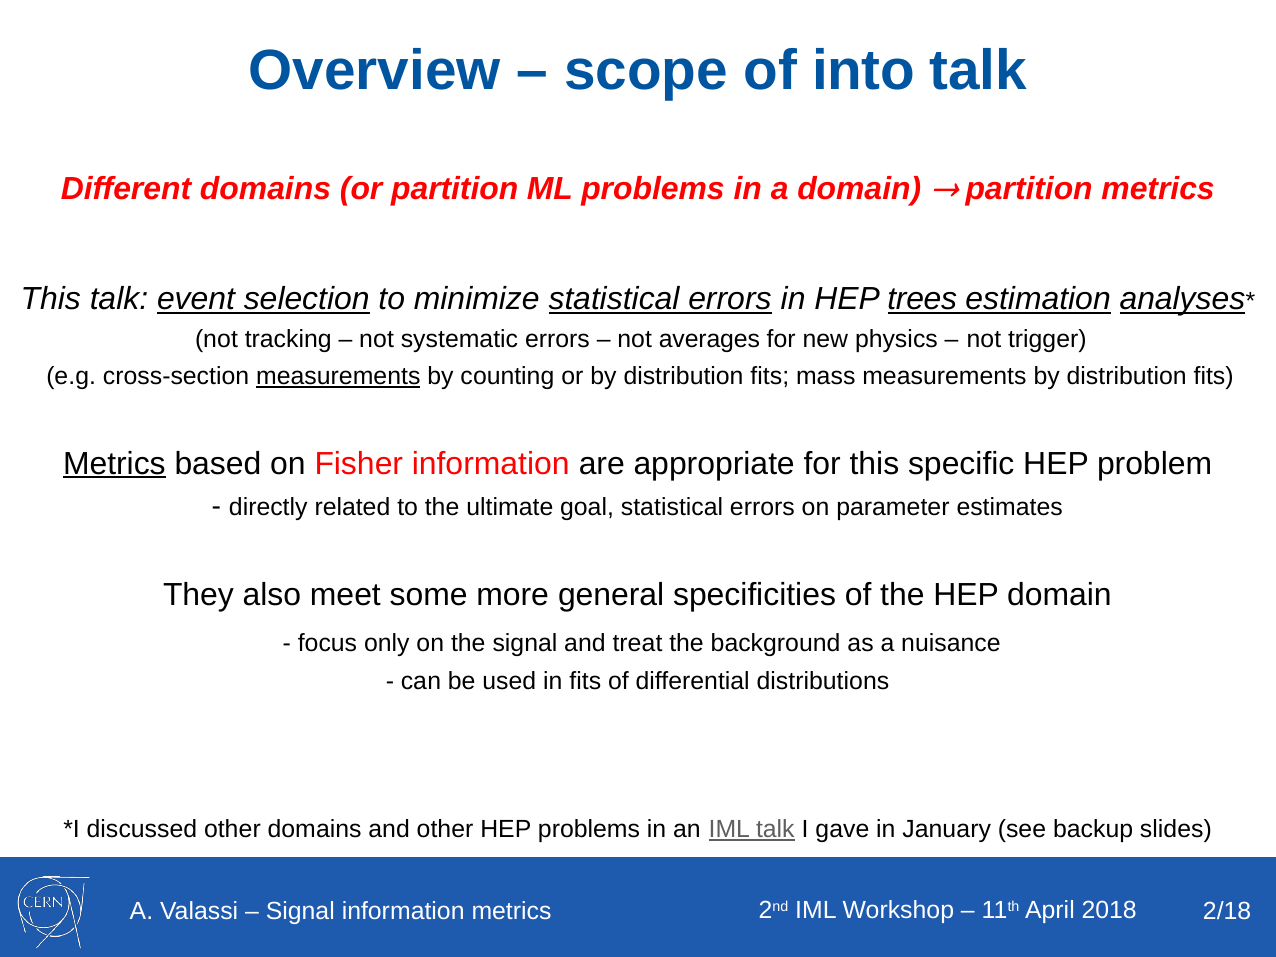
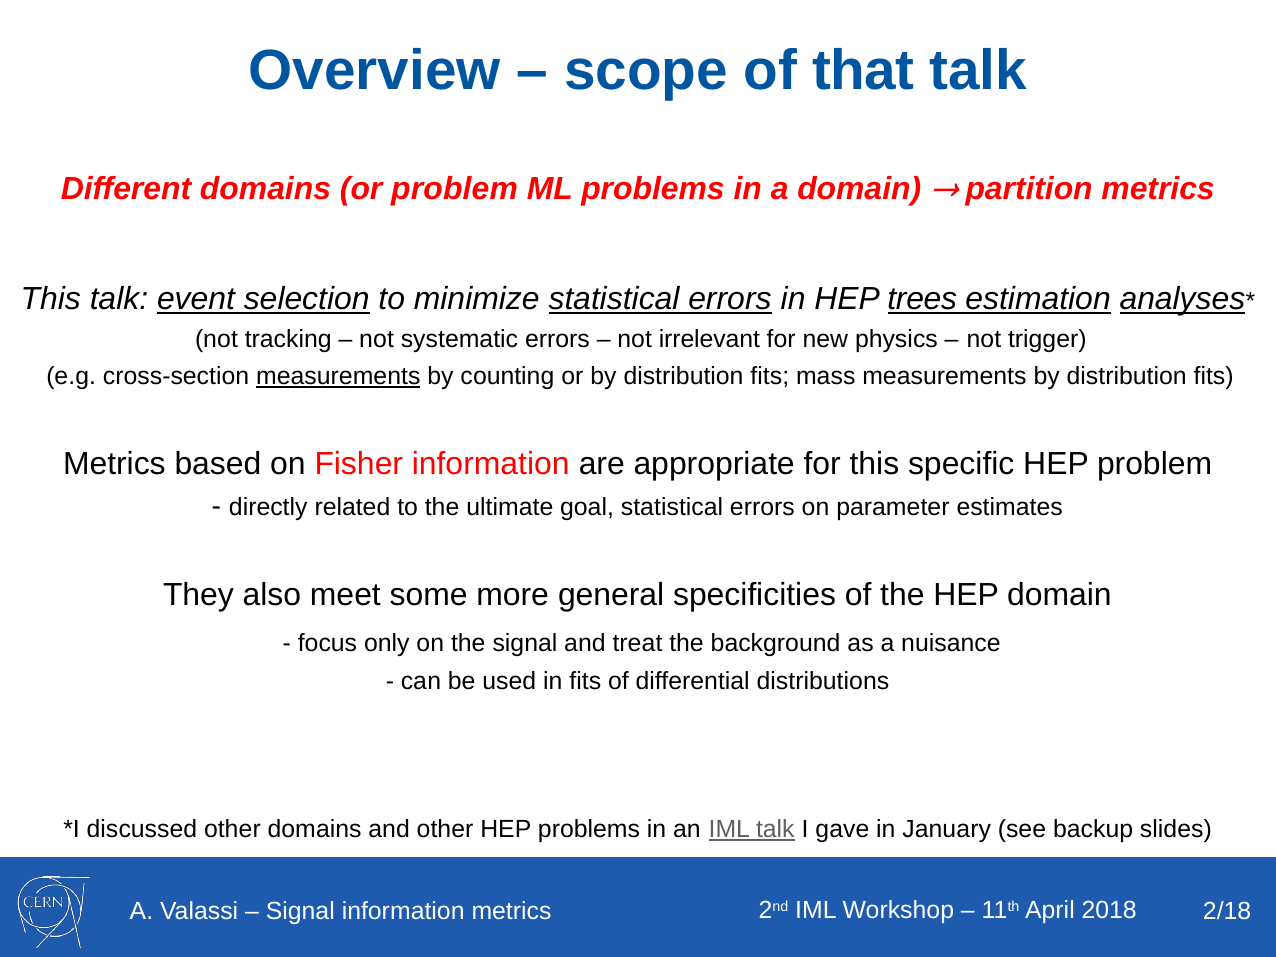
into: into -> that
or partition: partition -> problem
averages: averages -> irrelevant
Metrics at (114, 464) underline: present -> none
